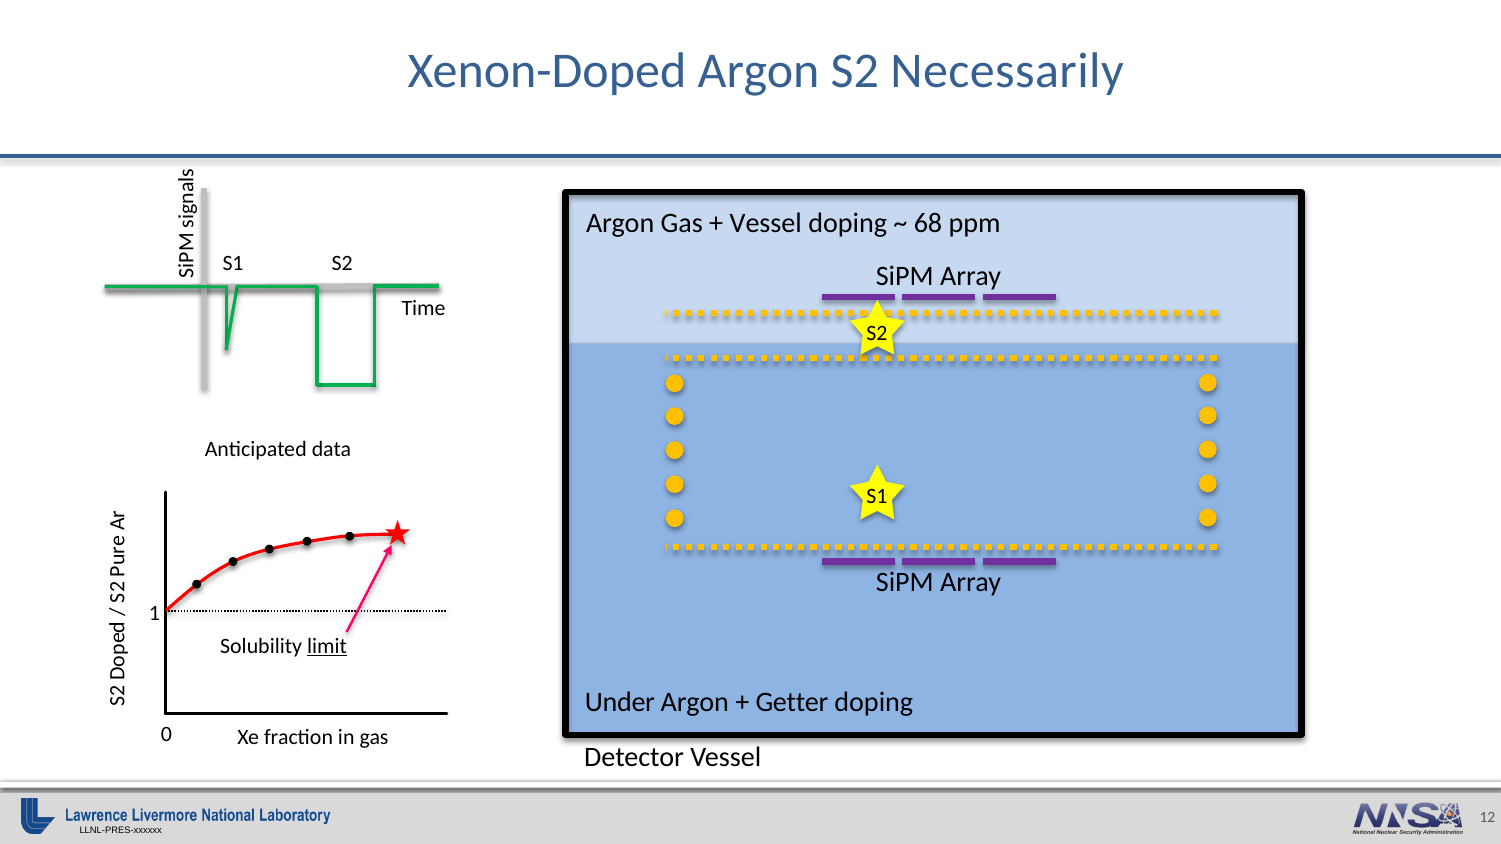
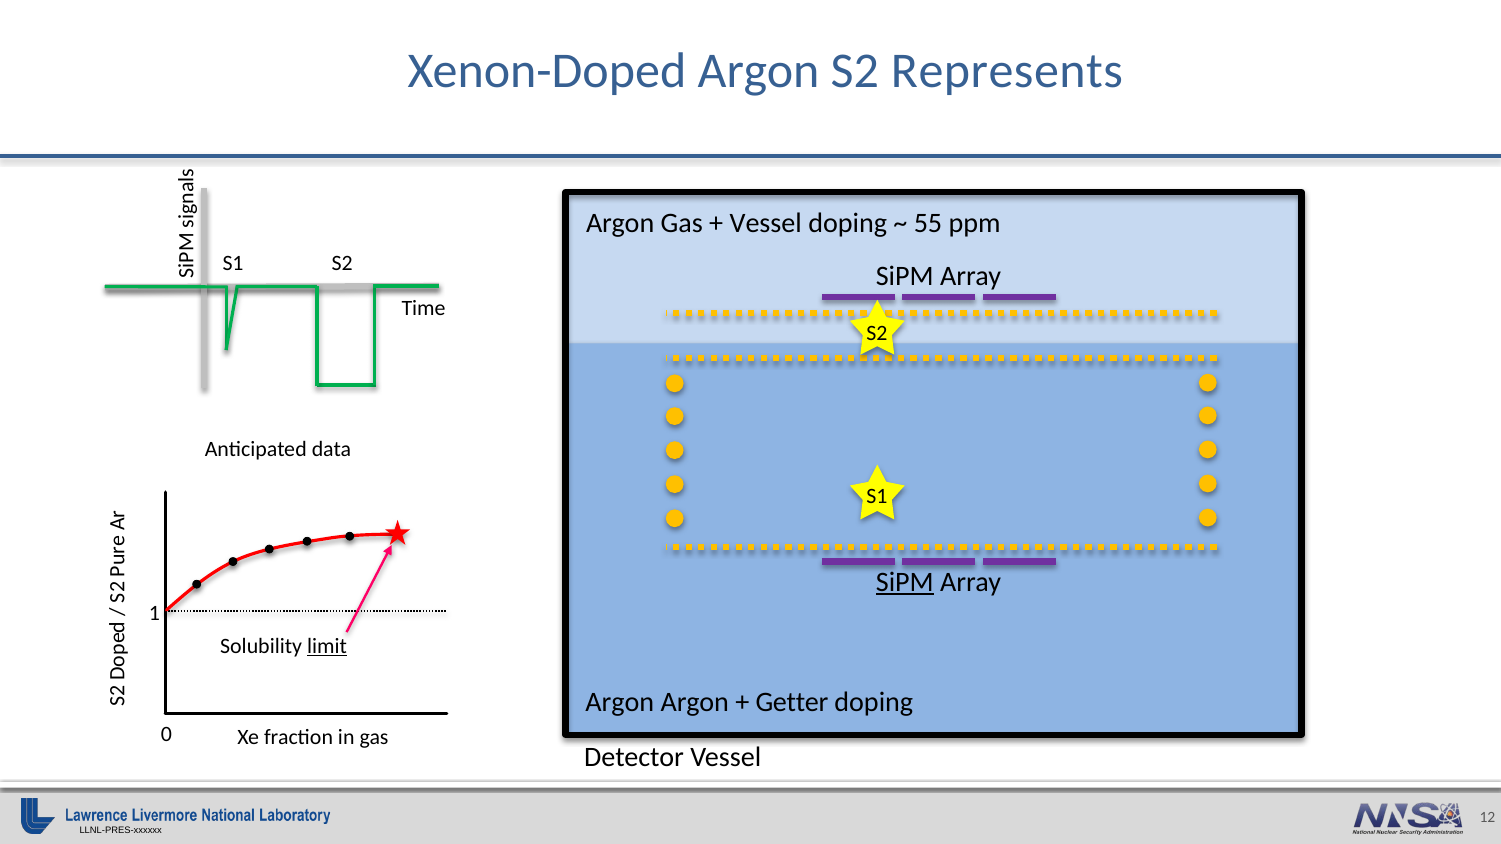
Necessarily: Necessarily -> Represents
68: 68 -> 55
SiPM at (905, 582) underline: none -> present
Under at (620, 702): Under -> Argon
